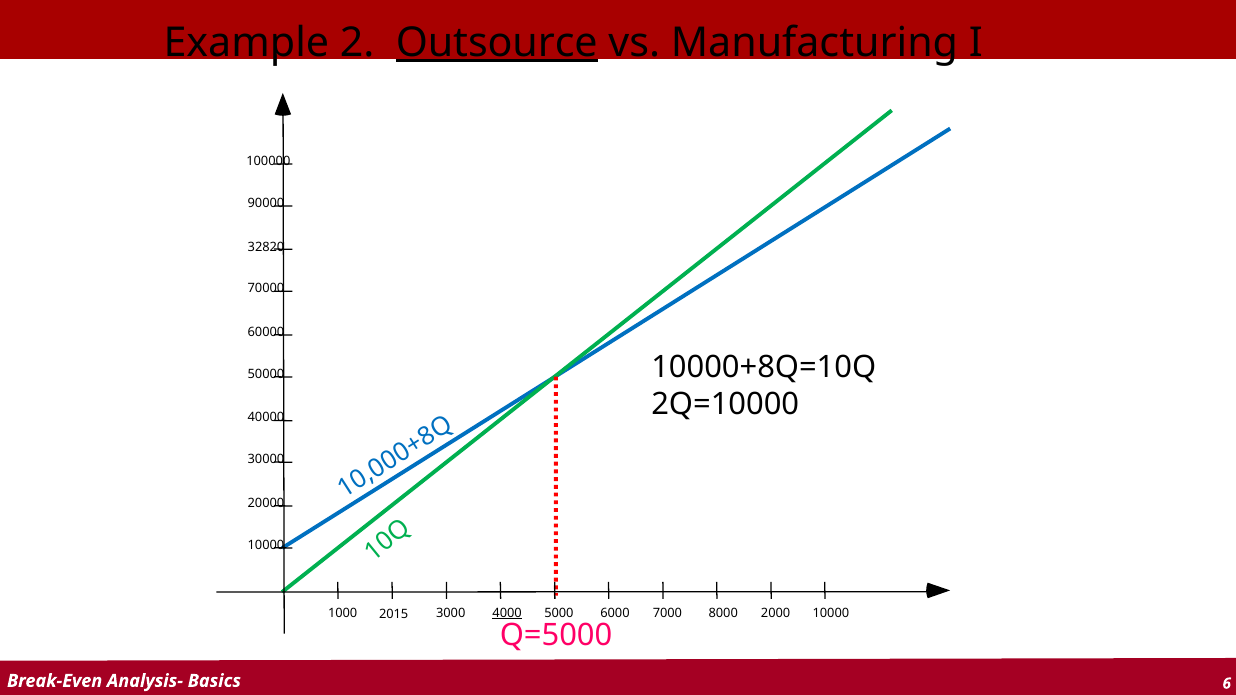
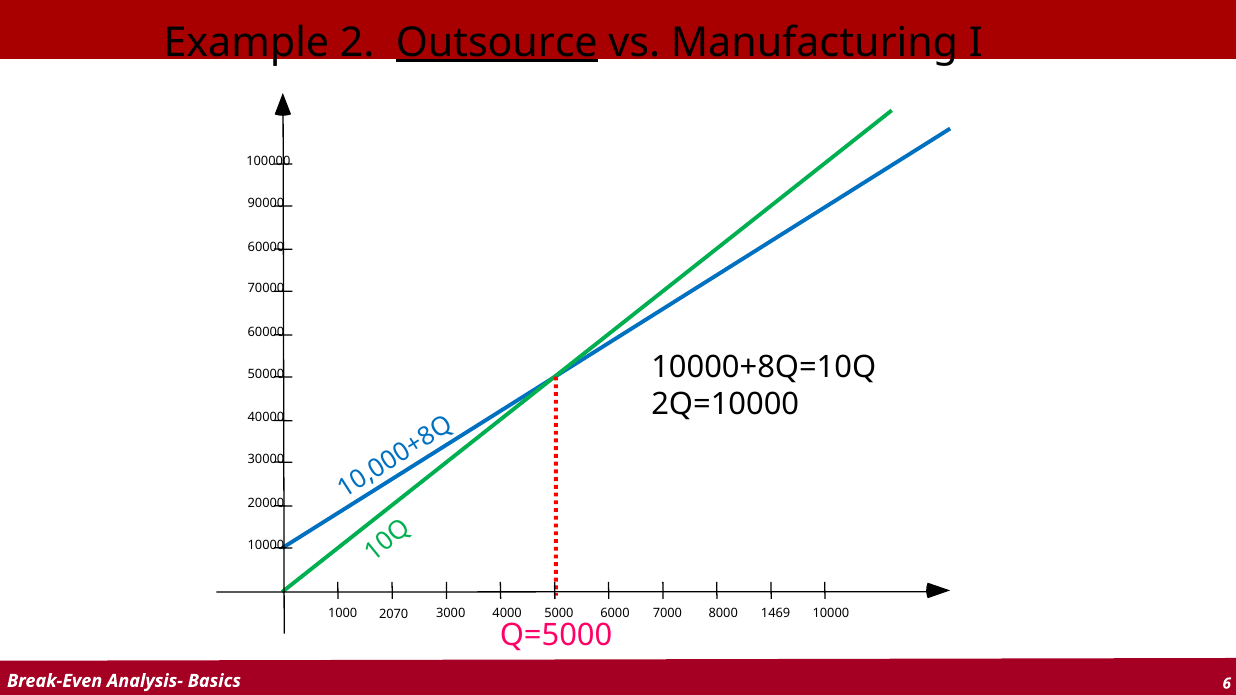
32820 at (266, 247): 32820 -> 60000
2015: 2015 -> 2070
4000 underline: present -> none
2000: 2000 -> 1469
